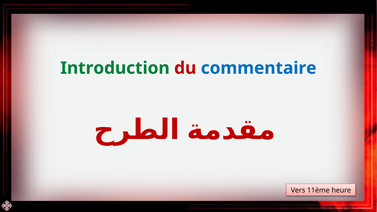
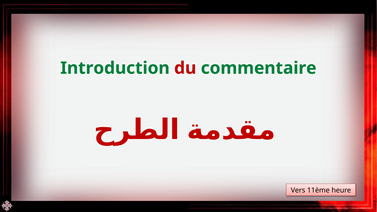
commentaire colour: blue -> green
